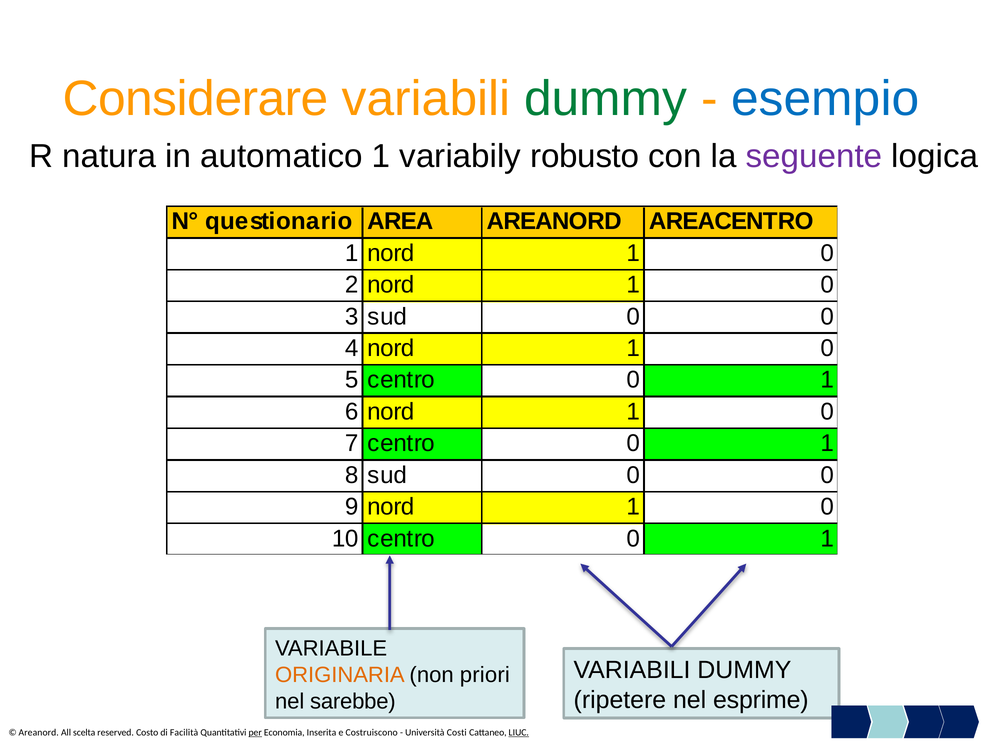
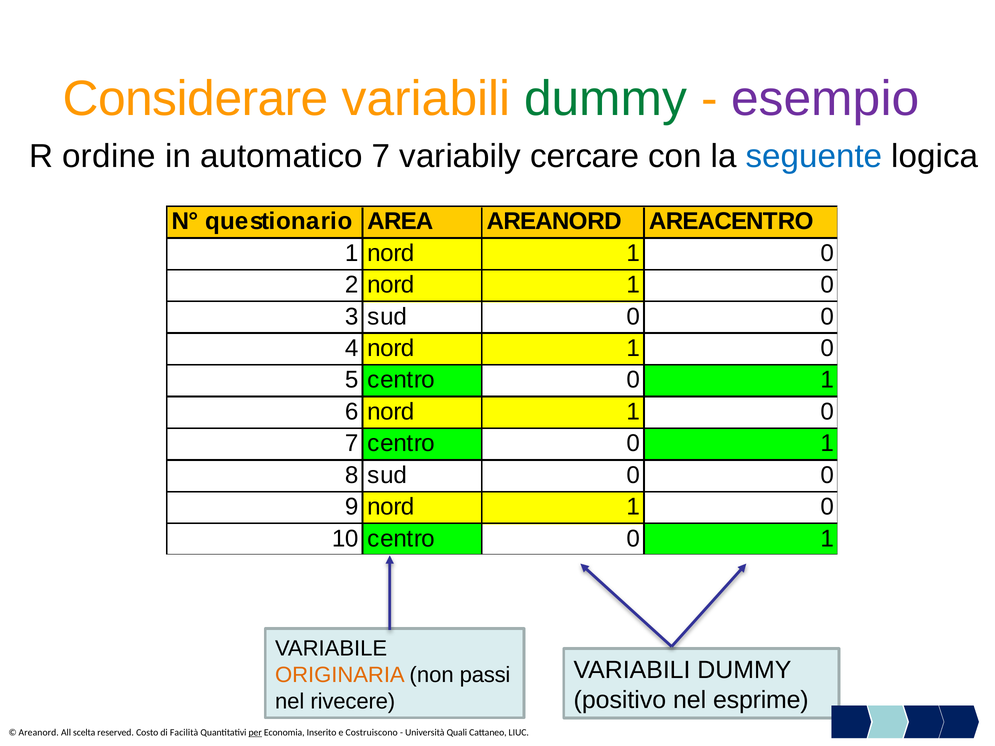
esempio colour: blue -> purple
natura: natura -> ordine
automatico 1: 1 -> 7
robusto: robusto -> cercare
seguente colour: purple -> blue
priori: priori -> passi
ripetere: ripetere -> positivo
sarebbe: sarebbe -> rivecere
Inserita: Inserita -> Inserito
Costi: Costi -> Quali
LIUC underline: present -> none
